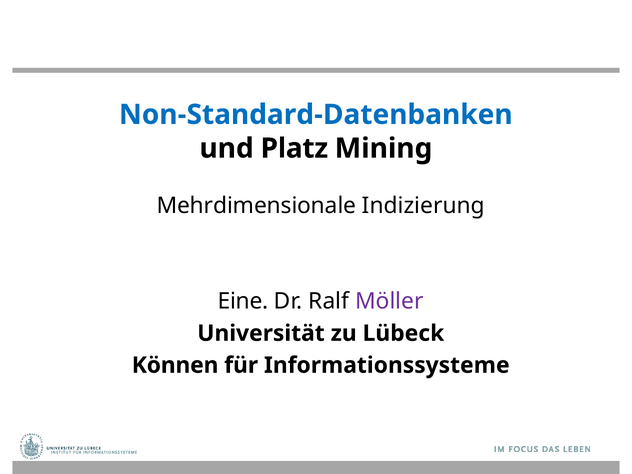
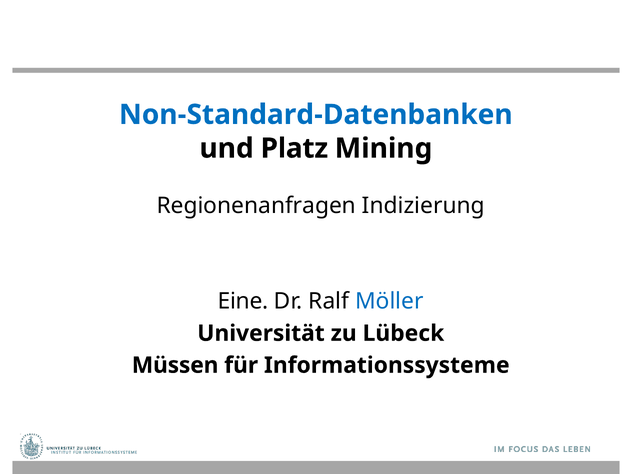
Mehrdimensionale: Mehrdimensionale -> Regionenanfragen
Möller colour: purple -> blue
Können: Können -> Müssen
